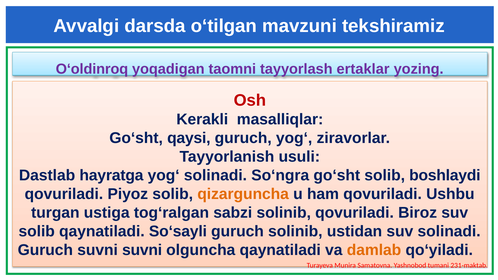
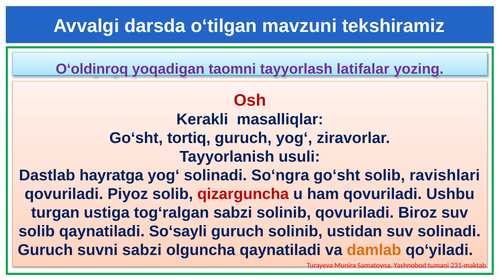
ertaklar: ertaklar -> latifalar
qaysi: qaysi -> tortiq
boshlaydi: boshlaydi -> ravishlari
qizarguncha colour: orange -> red
suvni suvni: suvni -> sabzi
